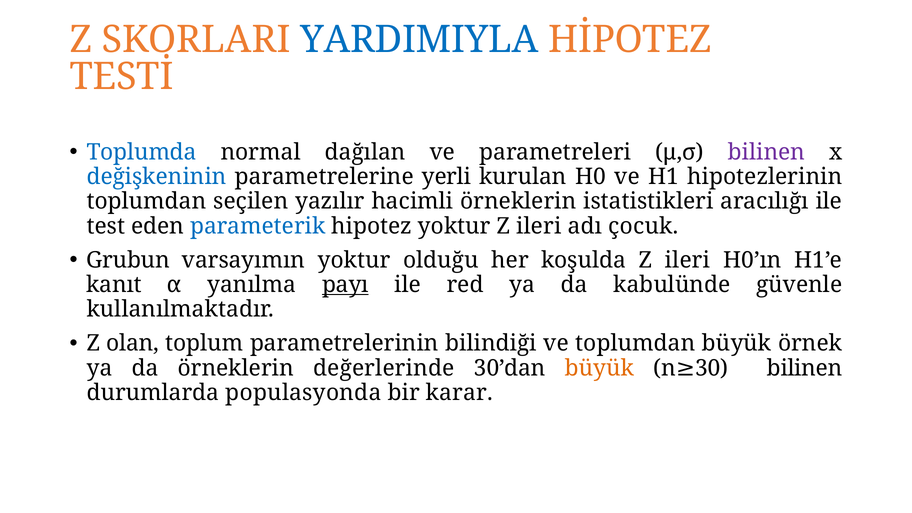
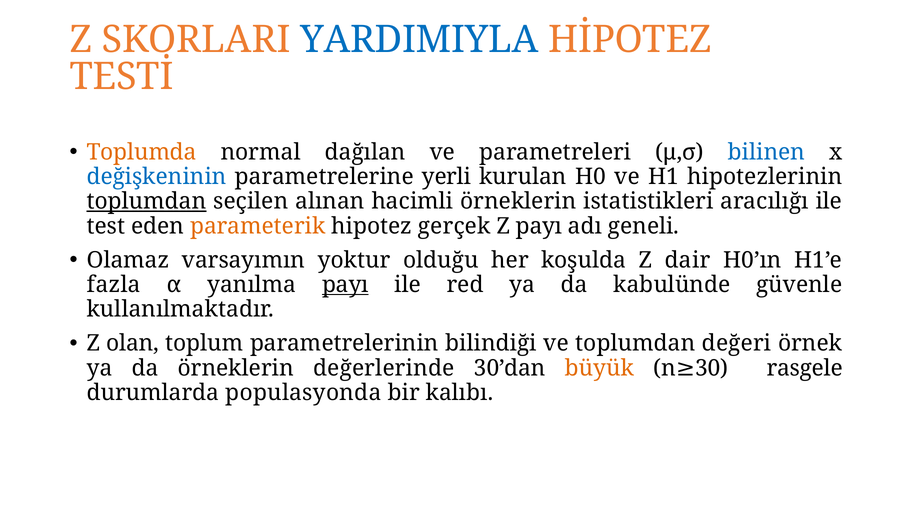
Toplumda colour: blue -> orange
bilinen at (767, 152) colour: purple -> blue
toplumdan at (147, 201) underline: none -> present
yazılır: yazılır -> alınan
parameterik colour: blue -> orange
hipotez yoktur: yoktur -> gerçek
ileri at (539, 226): ileri -> payı
çocuk: çocuk -> geneli
Grubun: Grubun -> Olamaz
koşulda Z ileri: ileri -> dair
kanıt: kanıt -> fazla
toplumdan büyük: büyük -> değeri
bilinen at (805, 368): bilinen -> rasgele
karar: karar -> kalıbı
